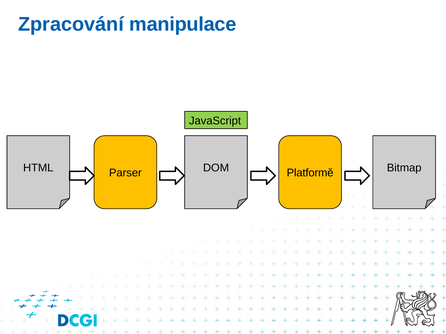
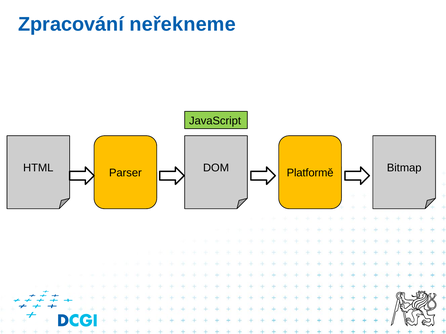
manipulace: manipulace -> neřekneme
